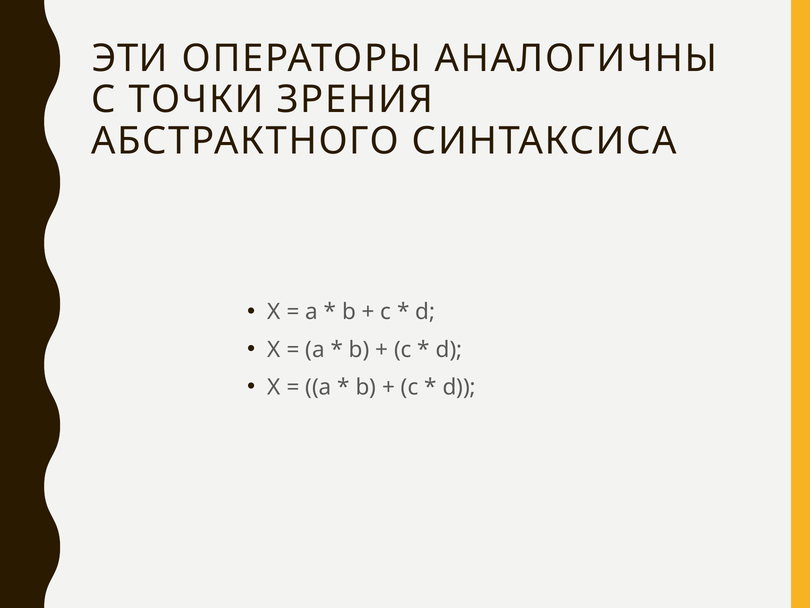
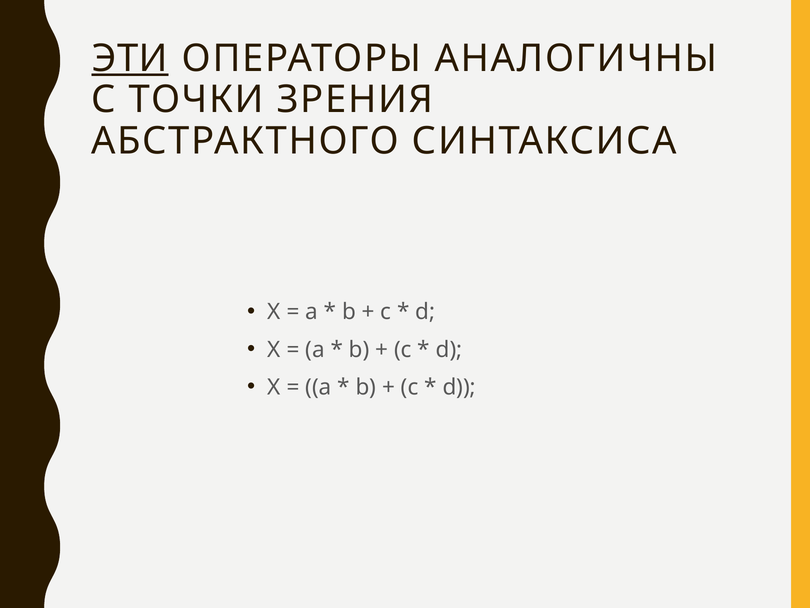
ЭТИ underline: none -> present
